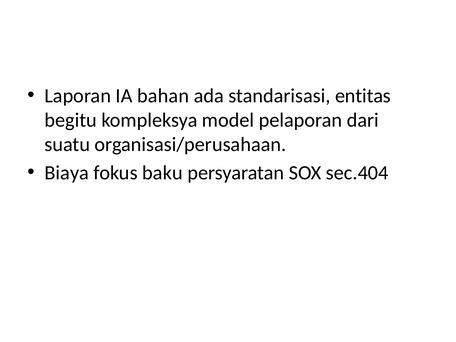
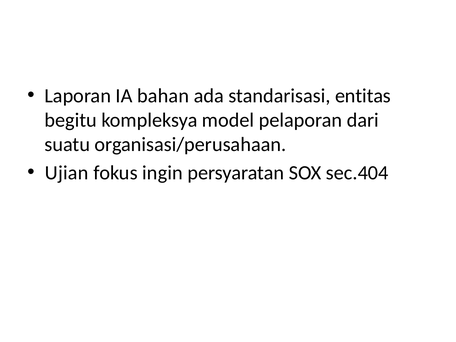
Biaya: Biaya -> Ujian
baku: baku -> ingin
